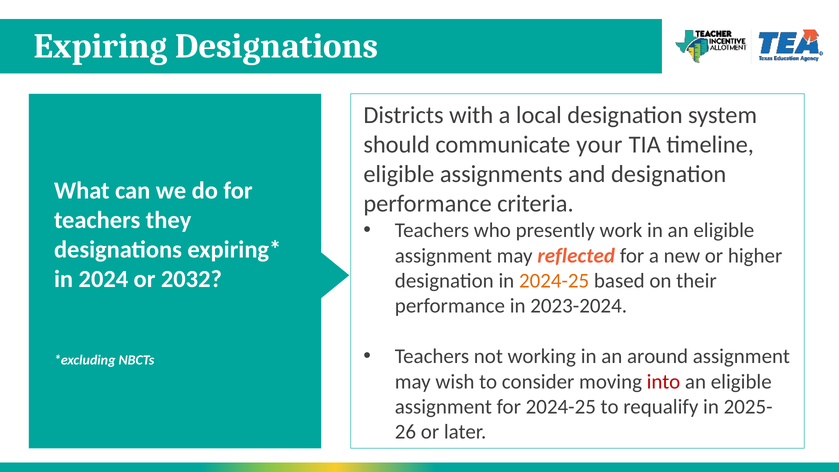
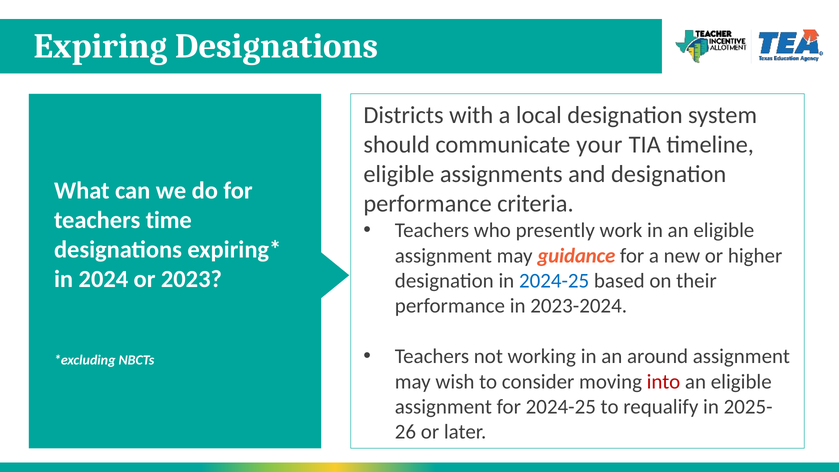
they: they -> time
reflected: reflected -> guidance
2032: 2032 -> 2023
2024-25 at (554, 281) colour: orange -> blue
